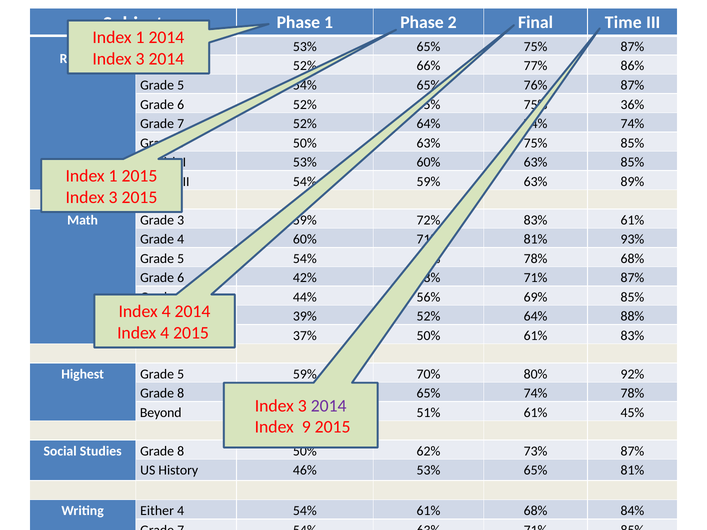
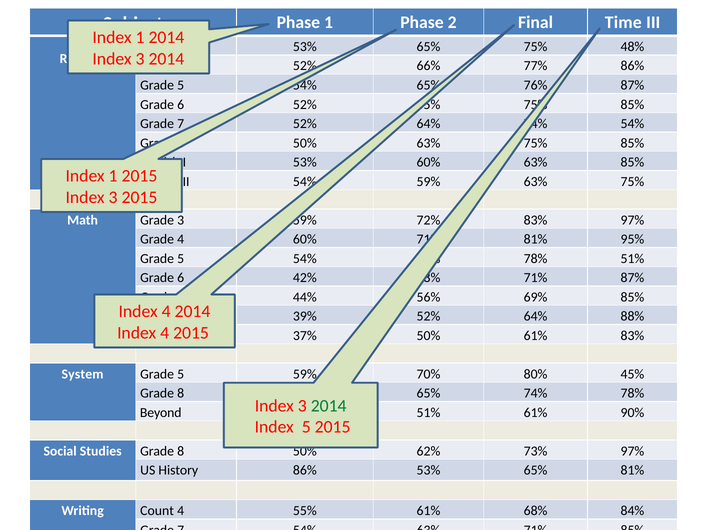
87% at (632, 47): 87% -> 48%
36% at (632, 105): 36% -> 85%
74% at (632, 124): 74% -> 54%
89% at (632, 182): 89% -> 75%
61% at (632, 220): 61% -> 97%
93%: 93% -> 95%
68% at (632, 259): 68% -> 51%
Highest: Highest -> System
92%: 92% -> 45%
2014 at (329, 406) colour: purple -> green
45%: 45% -> 90%
Index 9: 9 -> 5
87% at (632, 451): 87% -> 97%
History 46%: 46% -> 86%
Either: Either -> Count
4 54%: 54% -> 55%
